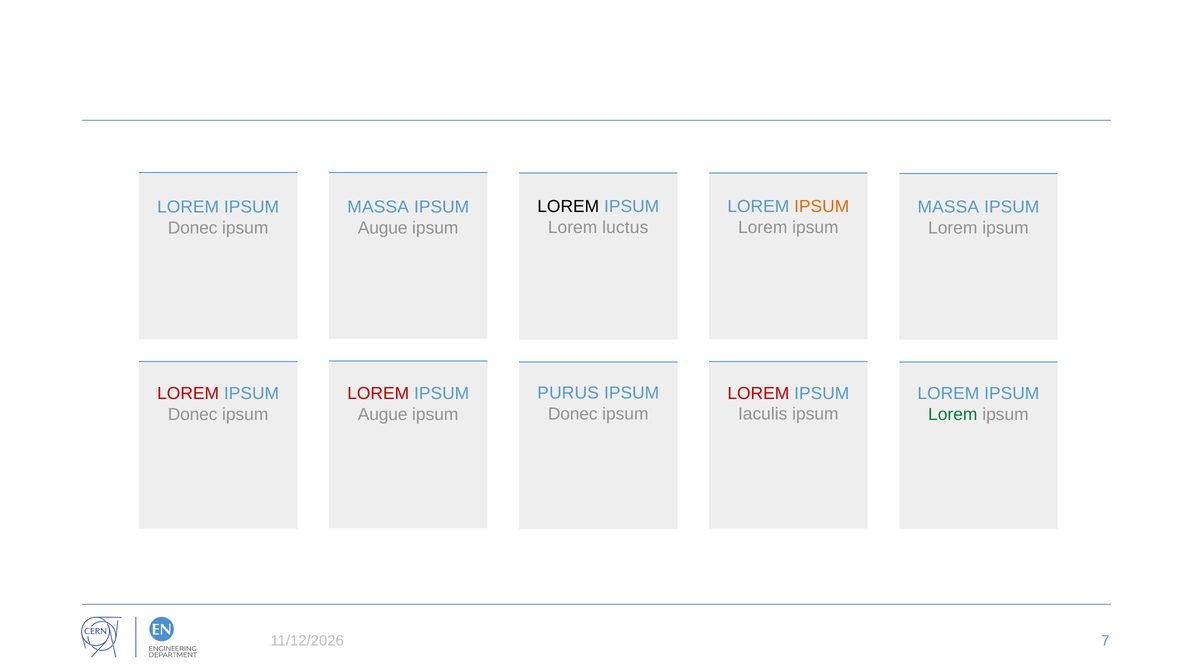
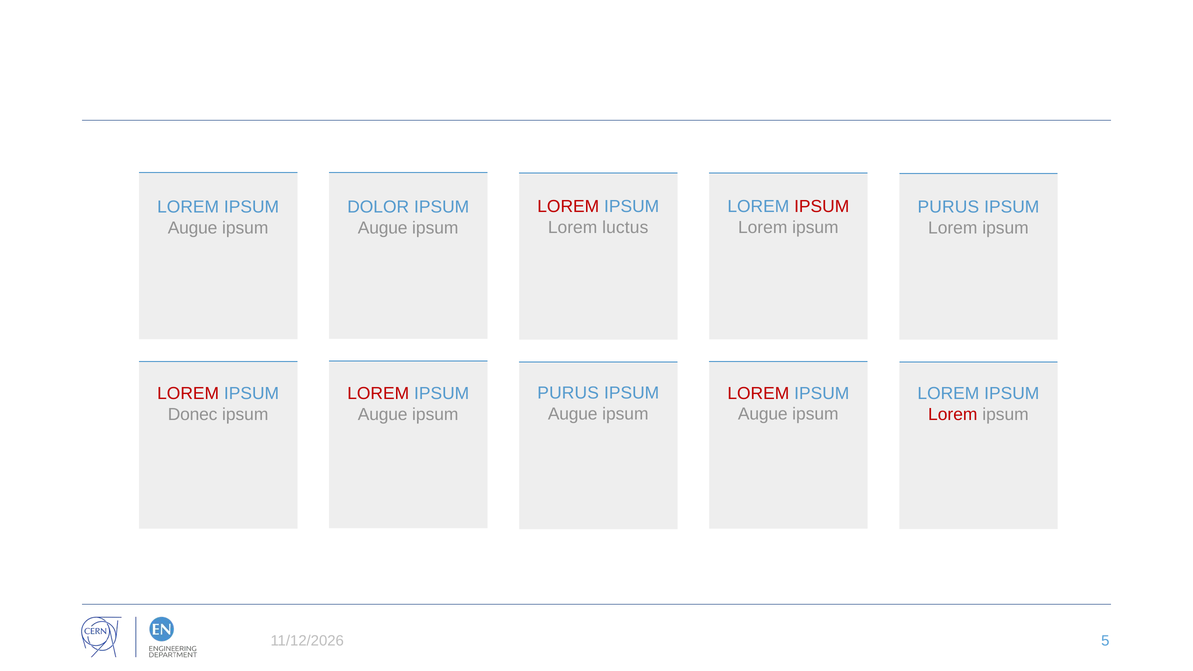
LOREM at (568, 207) colour: black -> red
IPSUM at (822, 207) colour: orange -> red
MASSA at (378, 207): MASSA -> DOLOR
MASSA at (948, 207): MASSA -> PURUS
Donec at (193, 228): Donec -> Augue
Donec at (573, 414): Donec -> Augue
Iaculis at (763, 414): Iaculis -> Augue
Lorem at (953, 415) colour: green -> red
7: 7 -> 5
